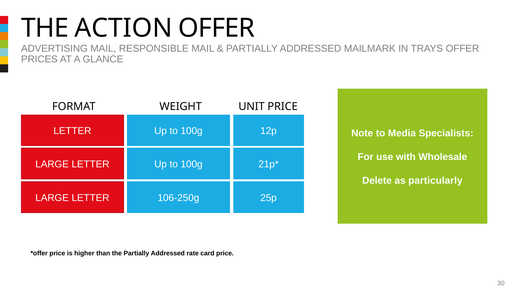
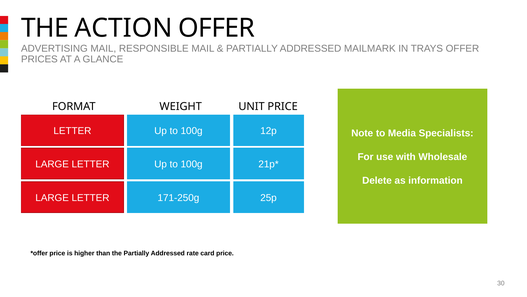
particularly: particularly -> information
106-250g: 106-250g -> 171-250g
